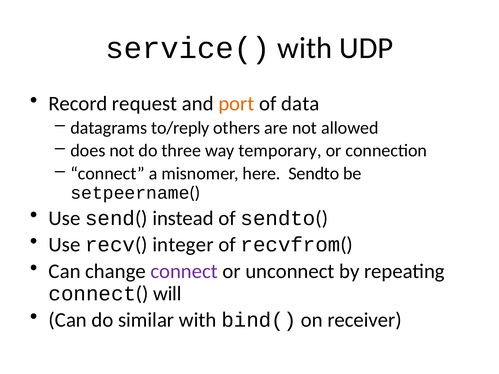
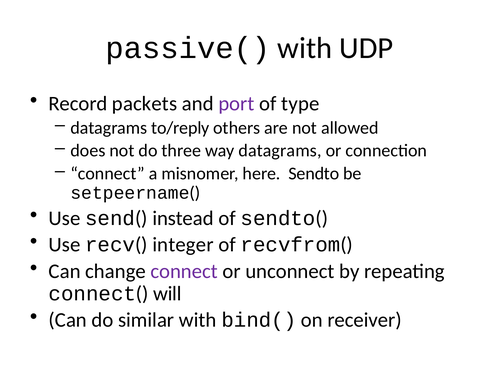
service(: service( -> passive(
request: request -> packets
port colour: orange -> purple
data: data -> type
way temporary: temporary -> datagrams
